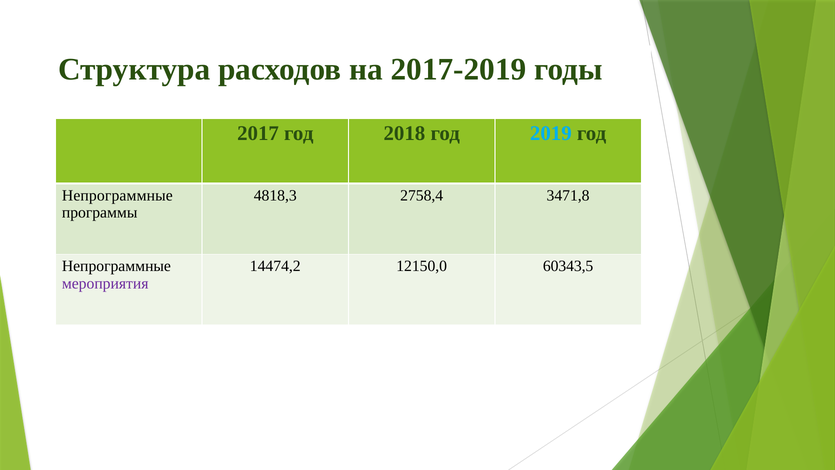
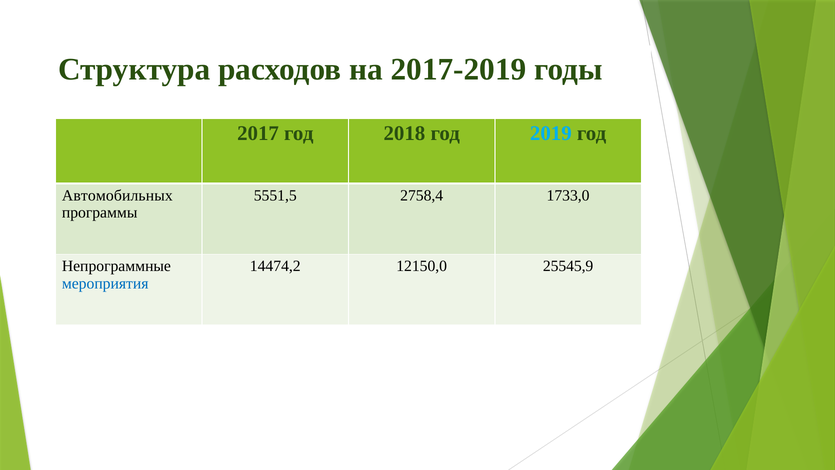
Непрограммные at (117, 195): Непрограммные -> Автомобильных
4818,3: 4818,3 -> 5551,5
3471,8: 3471,8 -> 1733,0
60343,5: 60343,5 -> 25545,9
мероприятия colour: purple -> blue
